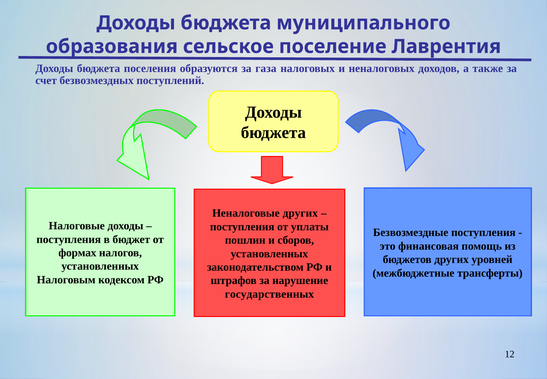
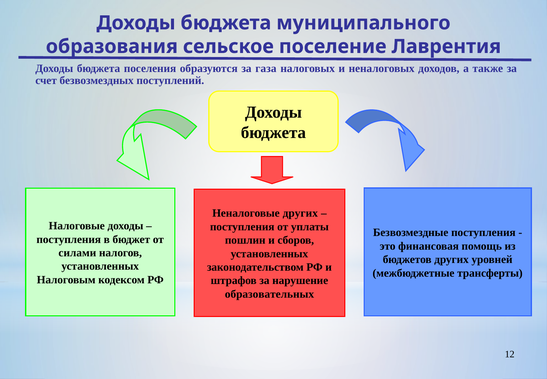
формах: формах -> силами
государственных: государственных -> образовательных
